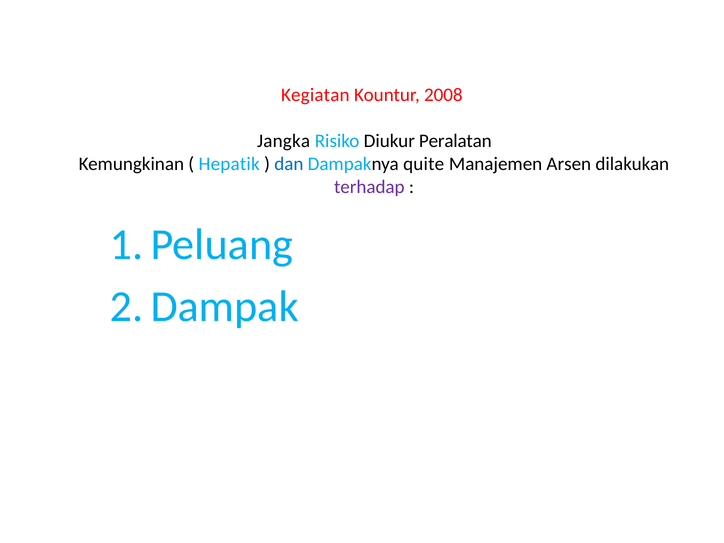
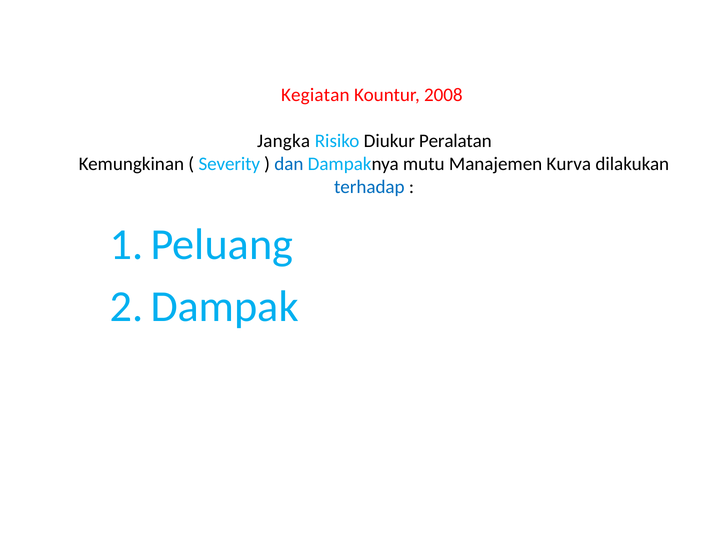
Hepatik: Hepatik -> Severity
quite: quite -> mutu
Arsen: Arsen -> Kurva
terhadap colour: purple -> blue
